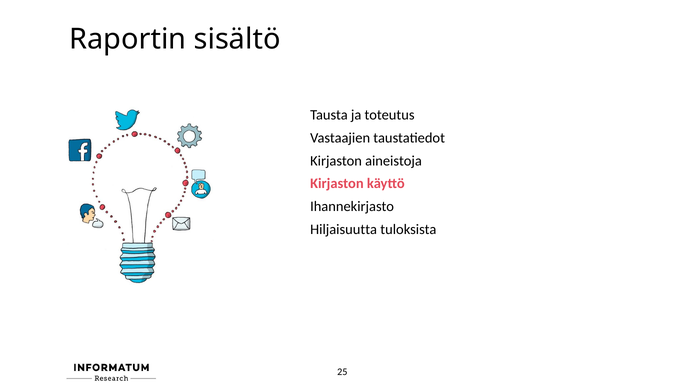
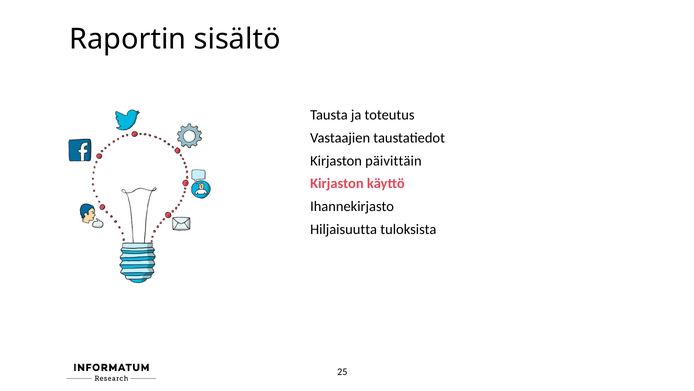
aineistoja: aineistoja -> päivittäin
